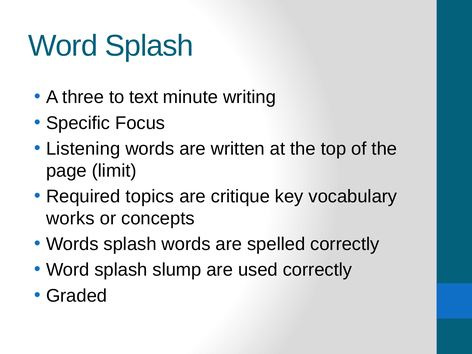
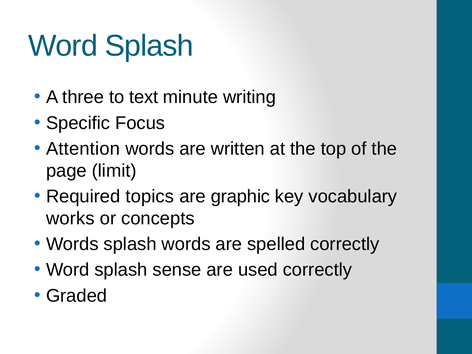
Listening: Listening -> Attention
critique: critique -> graphic
slump: slump -> sense
